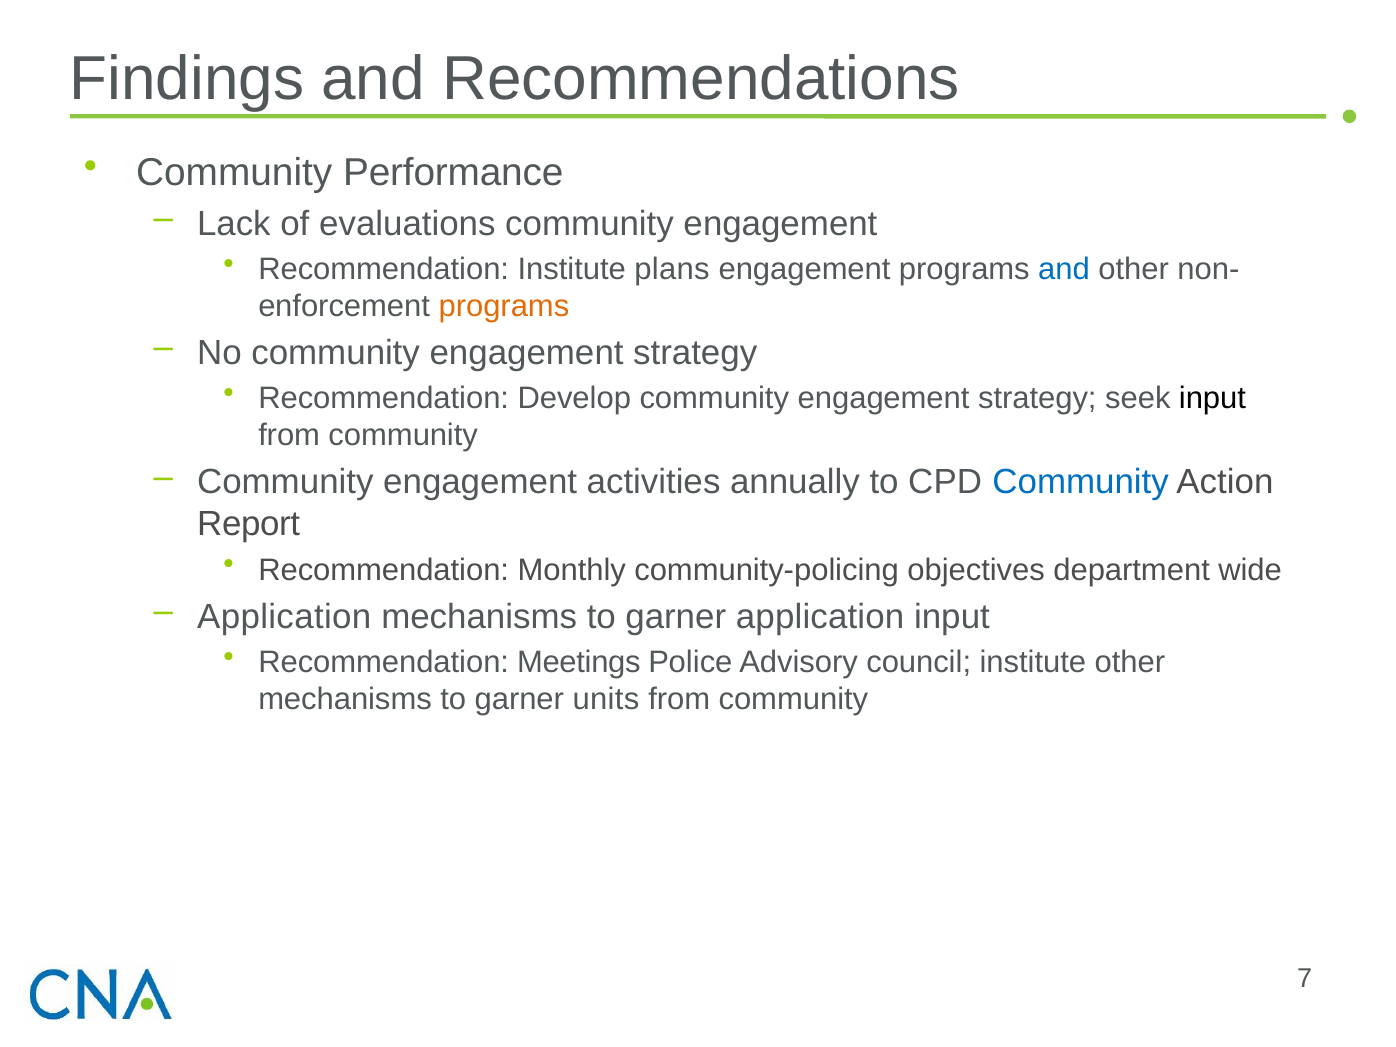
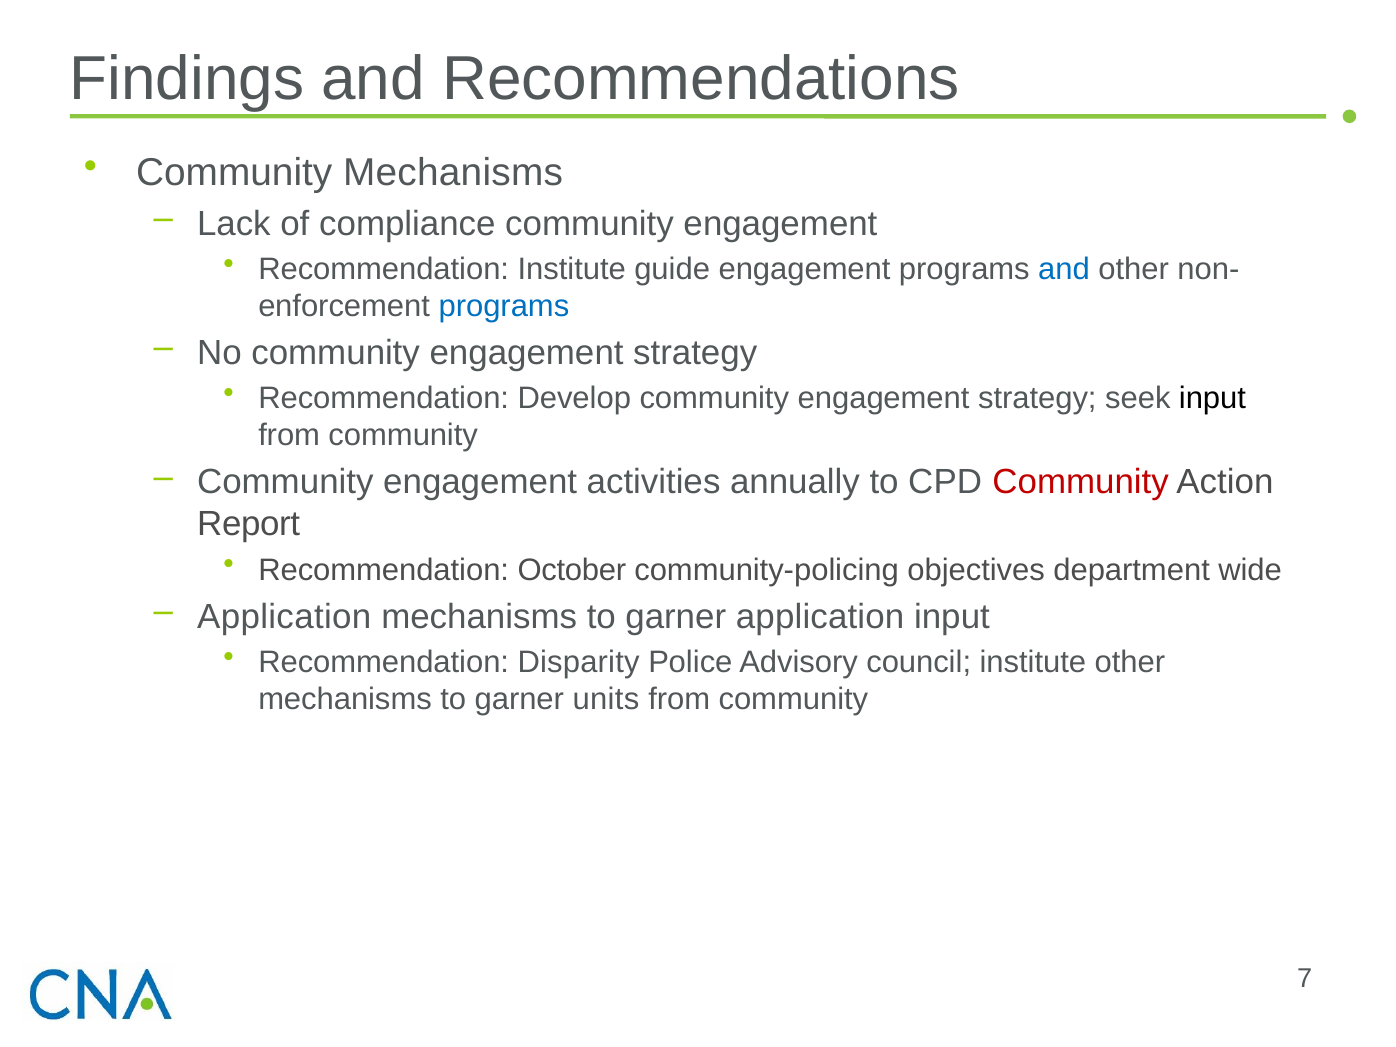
Community Performance: Performance -> Mechanisms
evaluations: evaluations -> compliance
plans: plans -> guide
programs at (504, 306) colour: orange -> blue
Community at (1081, 482) colour: blue -> red
Monthly: Monthly -> October
Meetings: Meetings -> Disparity
